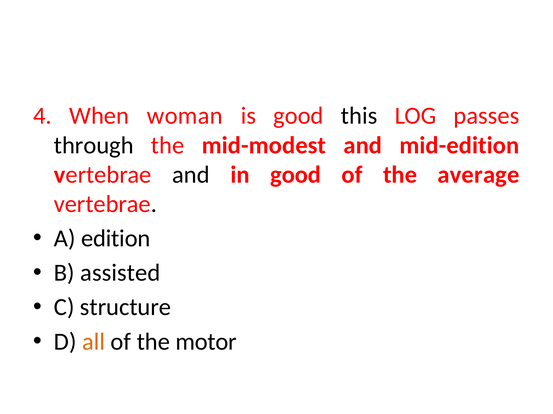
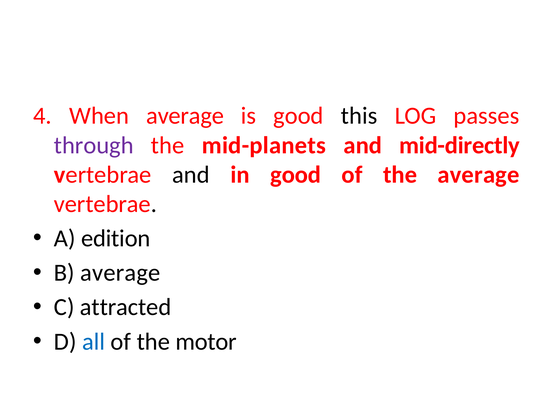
When woman: woman -> average
through colour: black -> purple
mid-modest: mid-modest -> mid-planets
mid-edition: mid-edition -> mid-directly
B assisted: assisted -> average
structure: structure -> attracted
all colour: orange -> blue
